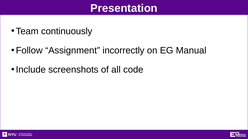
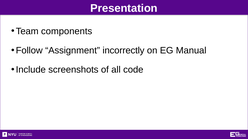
continuously: continuously -> components
